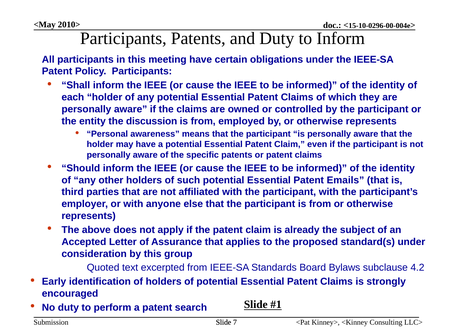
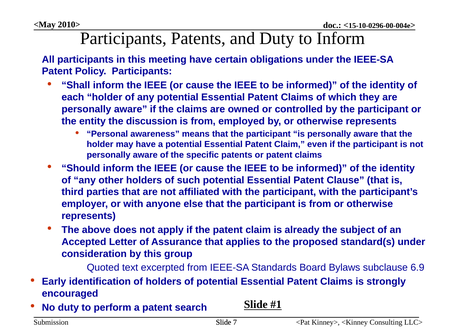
Emails: Emails -> Clause
4.2: 4.2 -> 6.9
